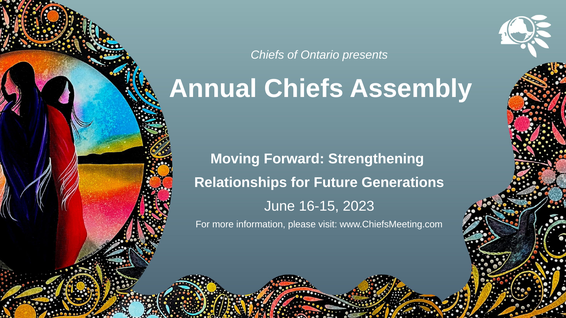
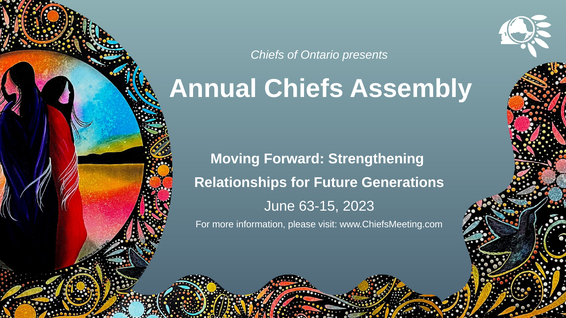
16-15: 16-15 -> 63-15
